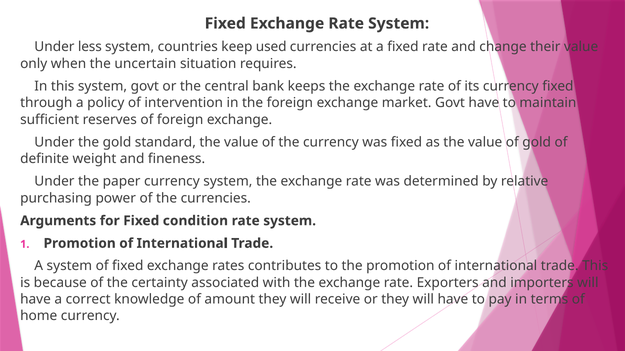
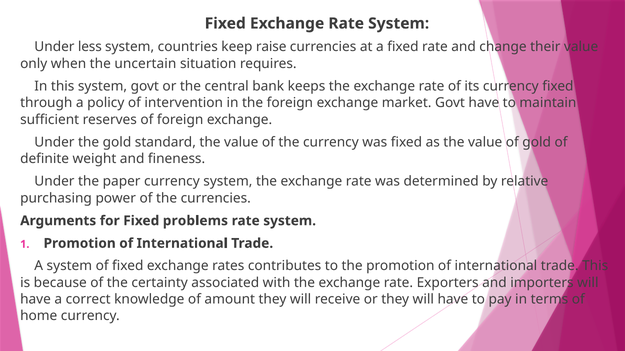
used: used -> raise
condition: condition -> problems
